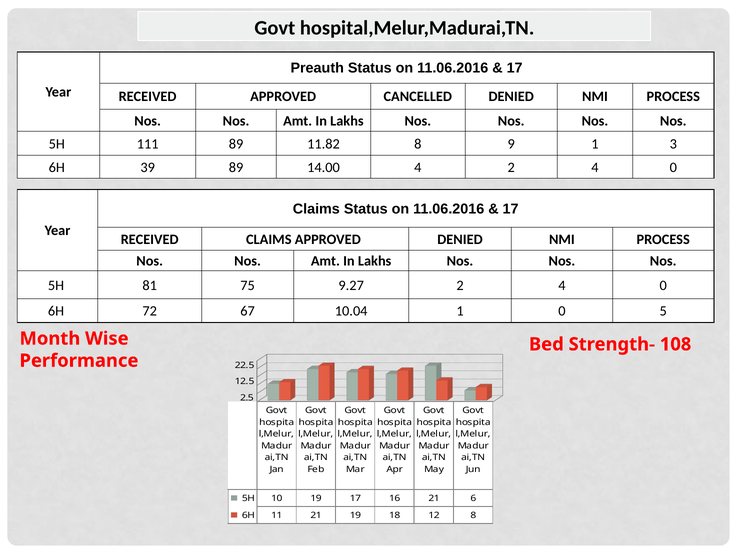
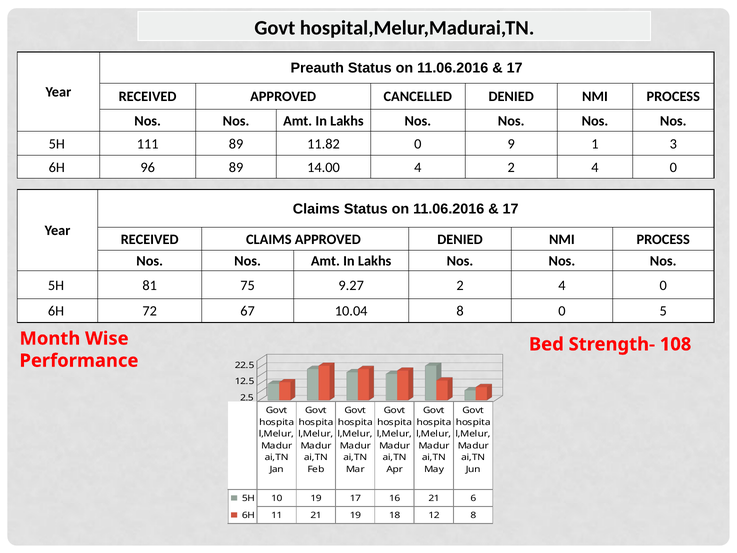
11.82 8: 8 -> 0
39: 39 -> 96
10.04 1: 1 -> 8
